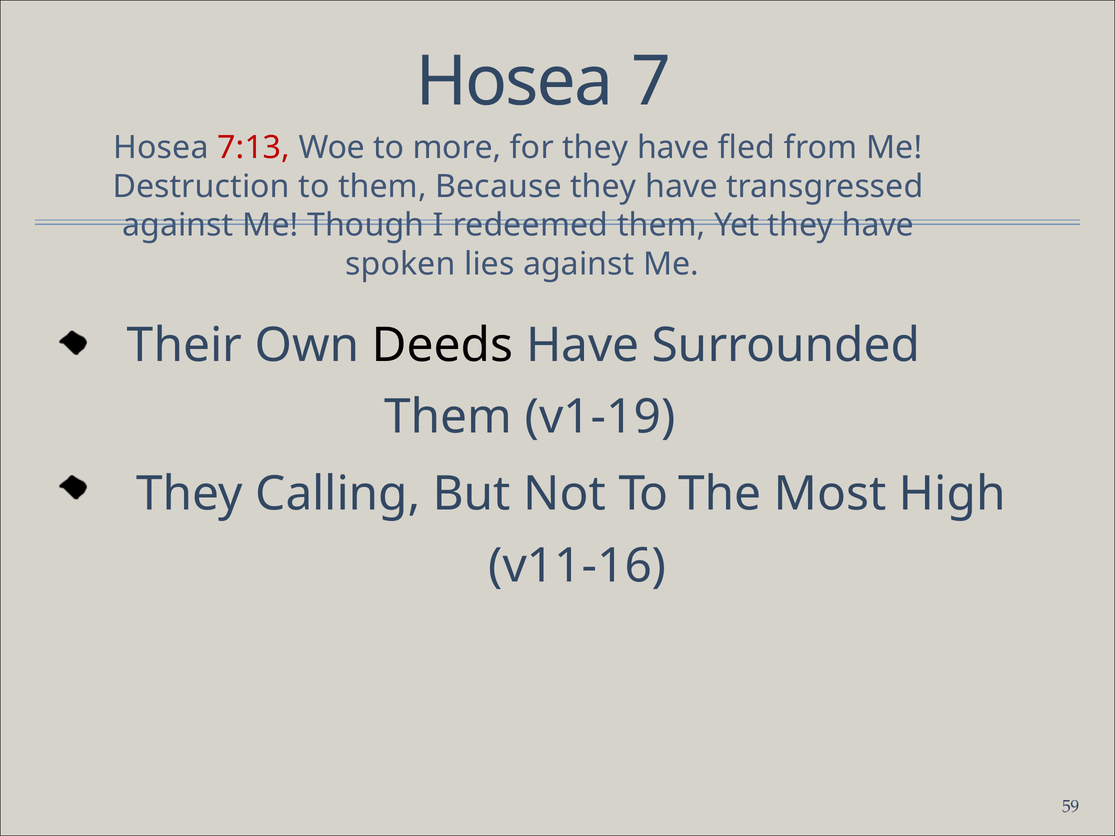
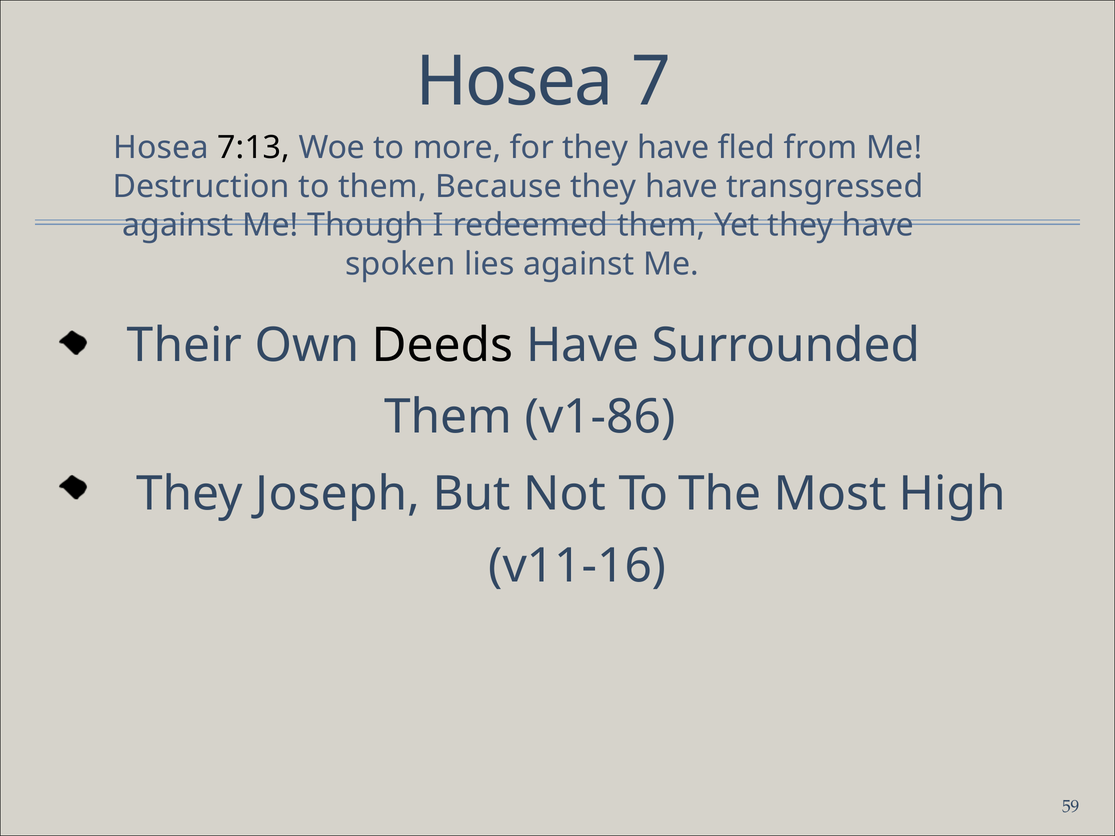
7:13 colour: red -> black
v1-19: v1-19 -> v1-86
Calling: Calling -> Joseph
